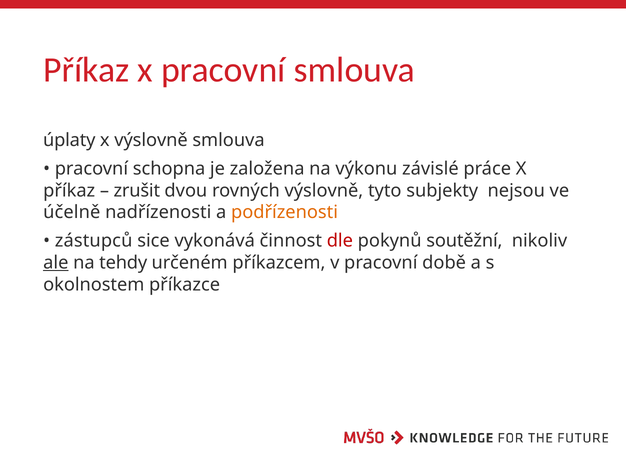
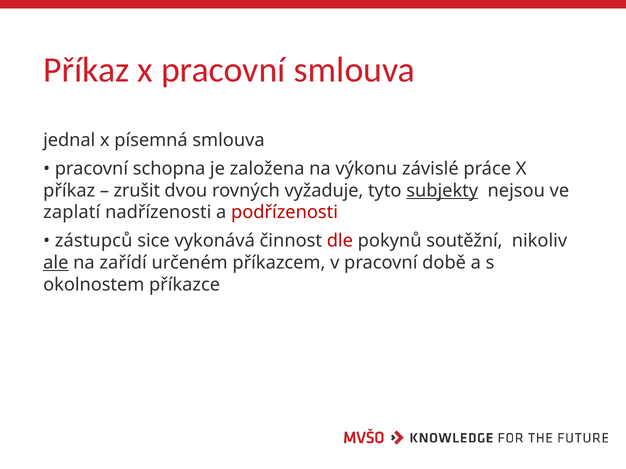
úplaty: úplaty -> jednal
x výslovně: výslovně -> písemná
rovných výslovně: výslovně -> vyžaduje
subjekty underline: none -> present
účelně: účelně -> zaplatí
podřízenosti colour: orange -> red
tehdy: tehdy -> zařídí
